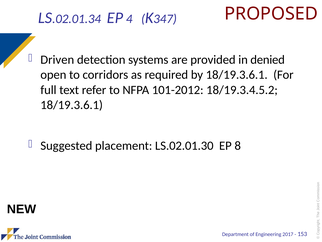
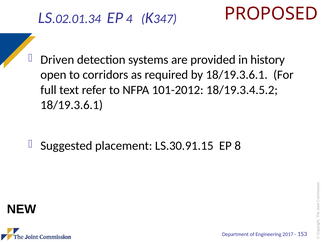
denied: denied -> history
LS.02.01.30: LS.02.01.30 -> LS.30.91.15
